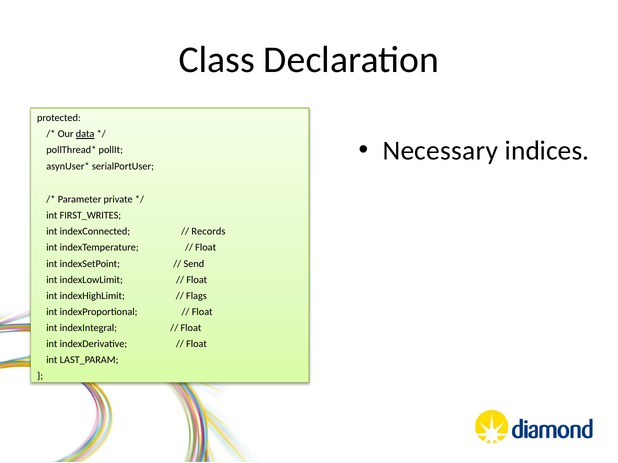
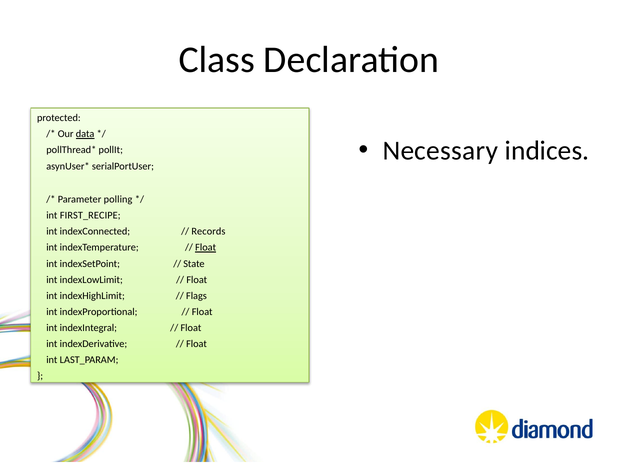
private: private -> polling
FIRST_WRITES: FIRST_WRITES -> FIRST_RECIPE
Float at (206, 248) underline: none -> present
Send: Send -> State
